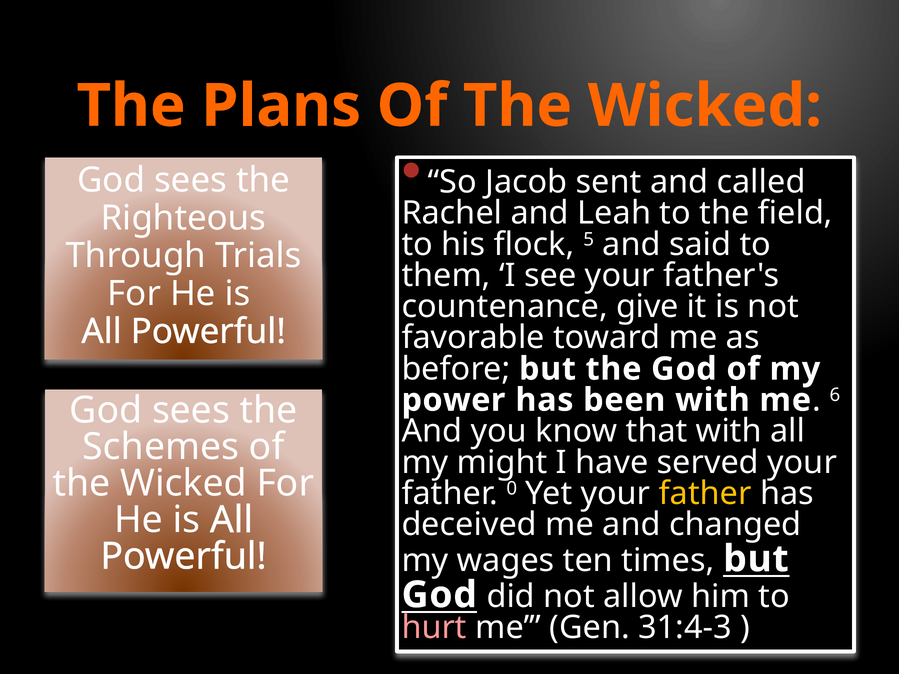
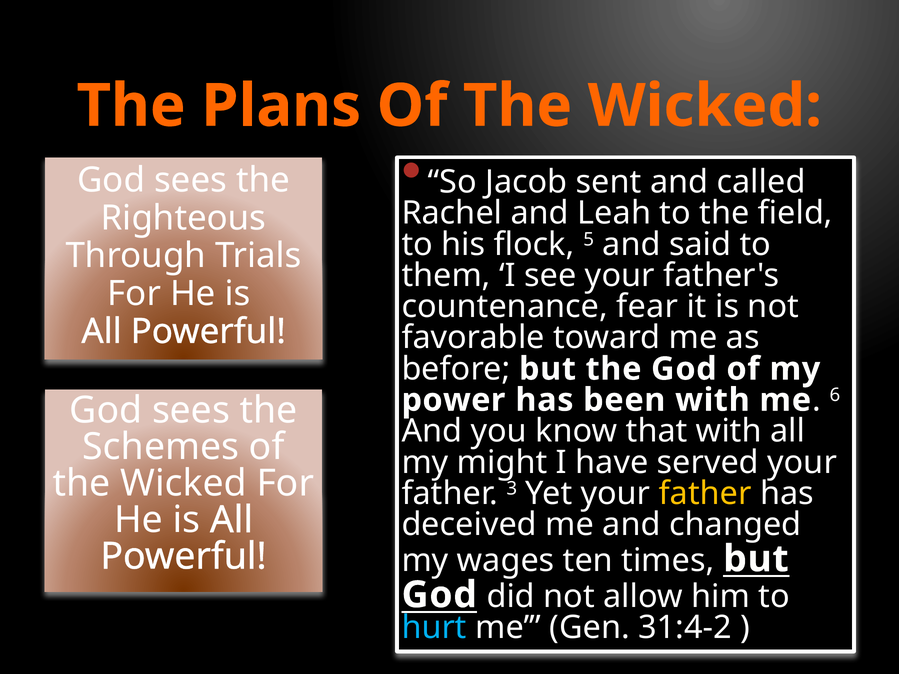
give: give -> fear
0: 0 -> 3
hurt colour: pink -> light blue
31:4-3: 31:4-3 -> 31:4-2
